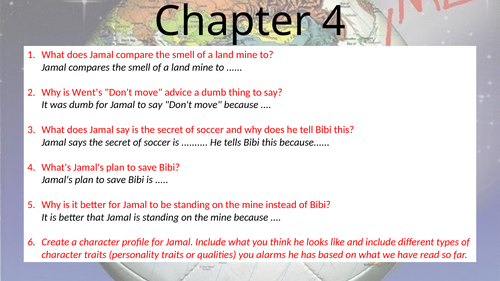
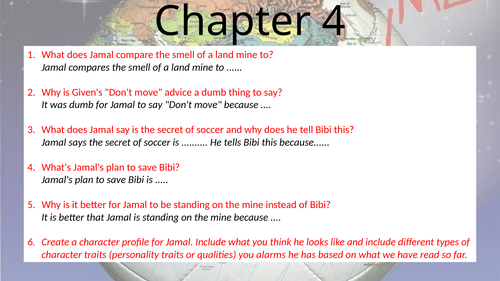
Went's: Went's -> Given's
